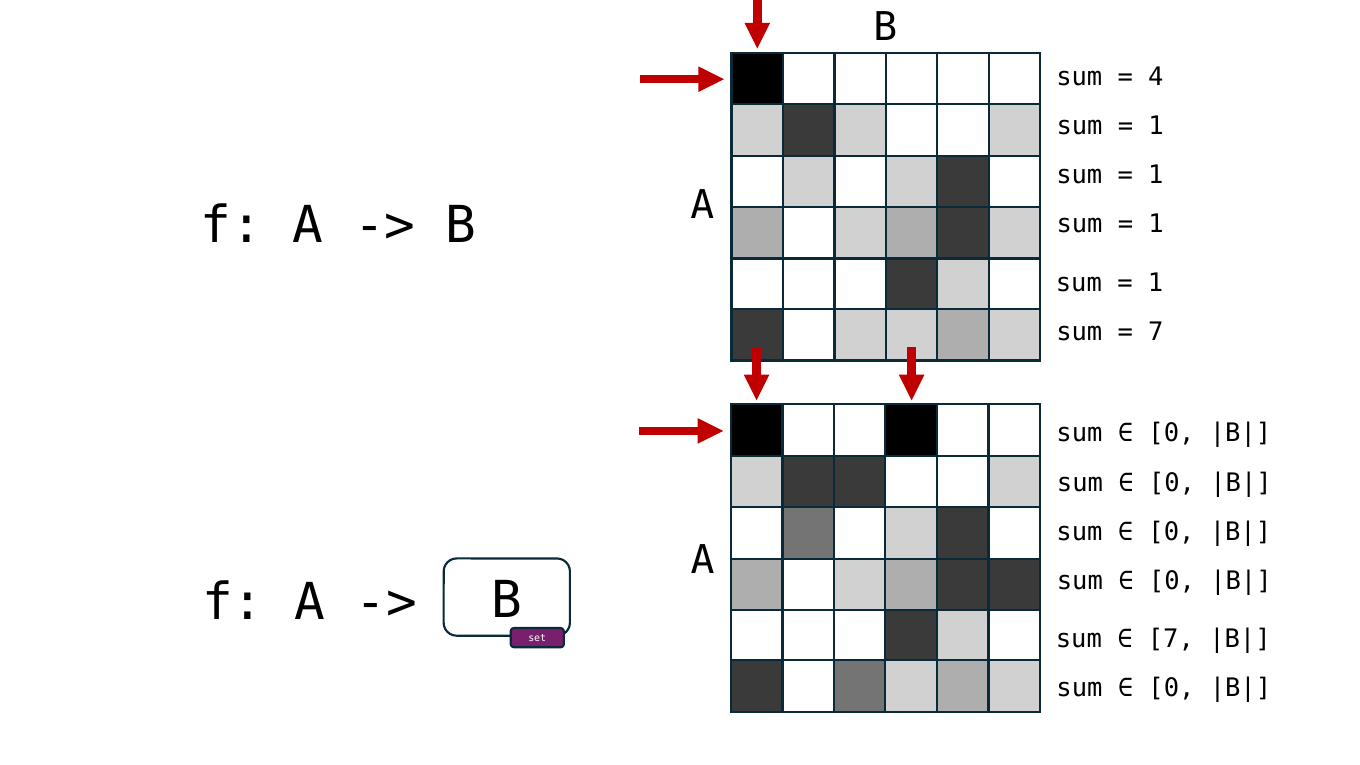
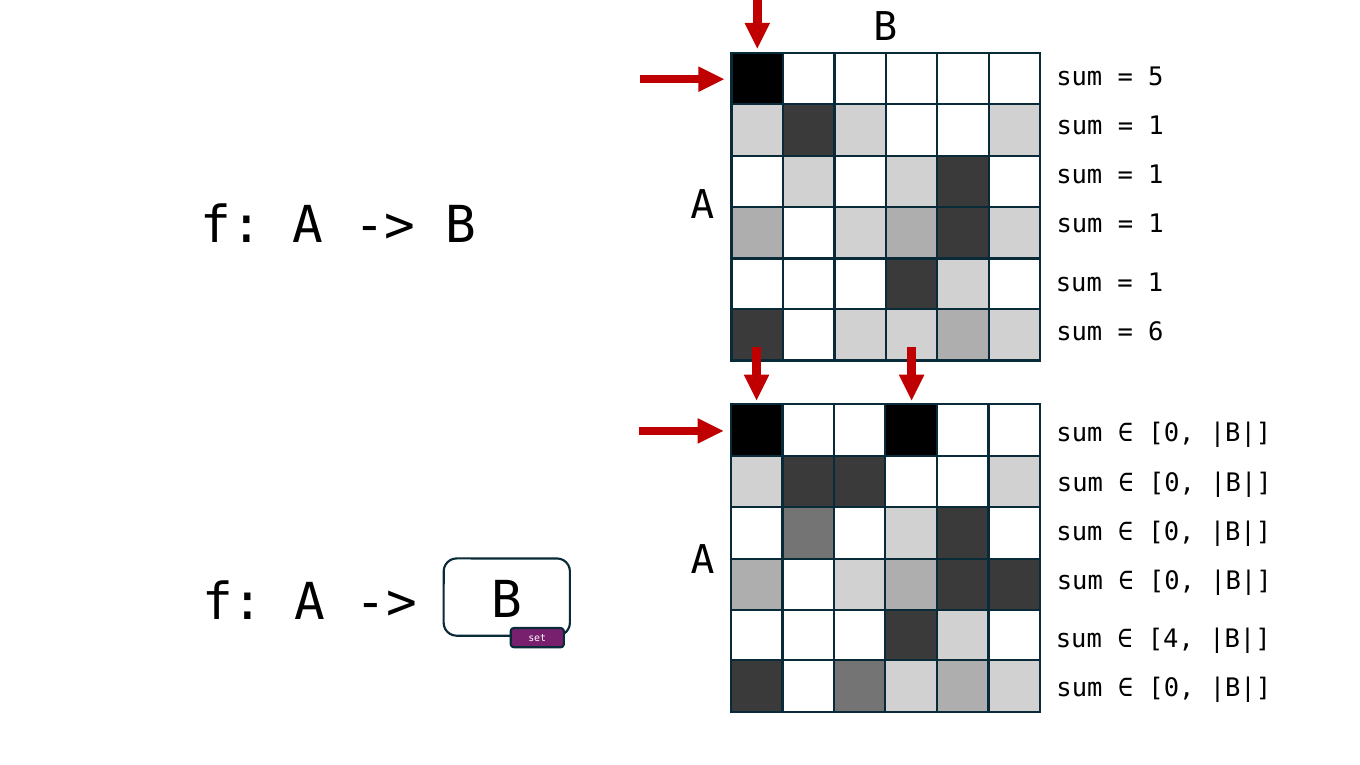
4: 4 -> 5
7 at (1156, 332): 7 -> 6
7 at (1171, 639): 7 -> 4
